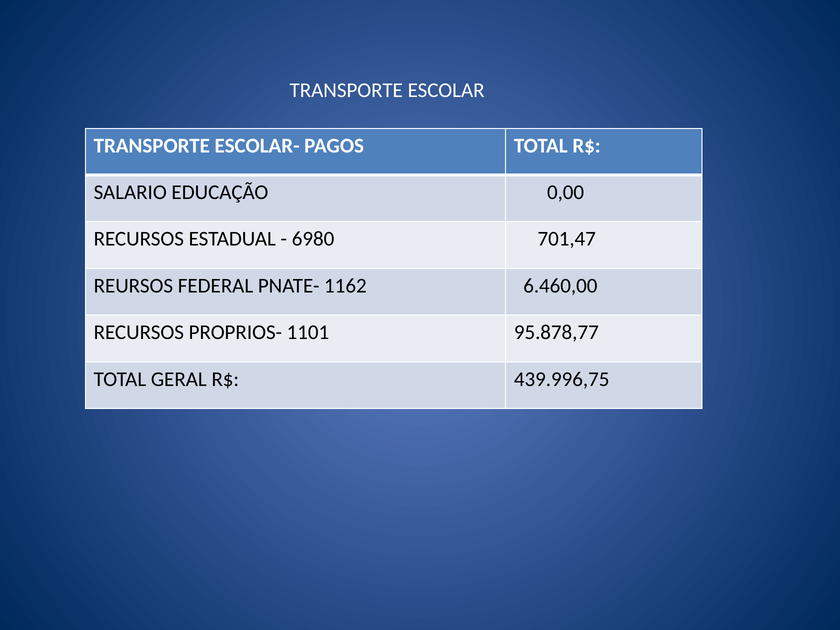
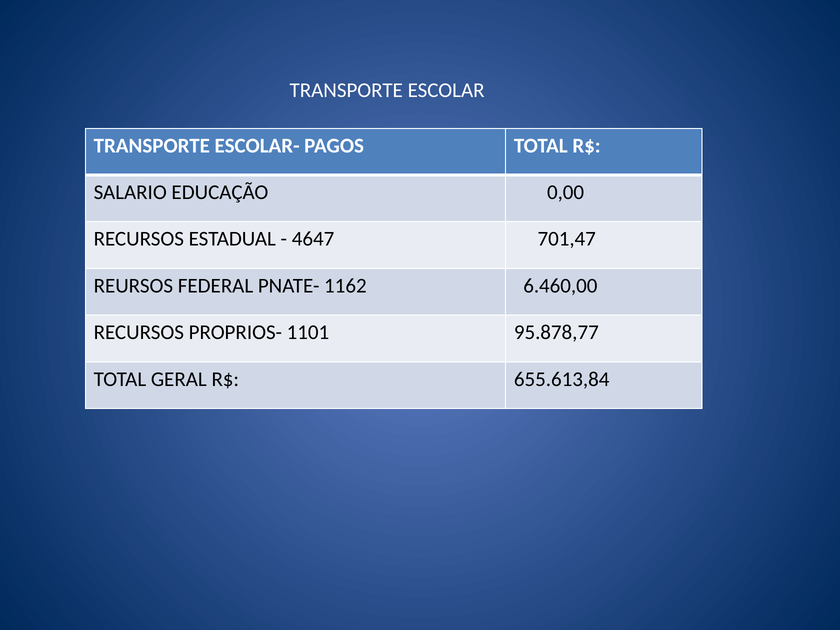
6980: 6980 -> 4647
439.996,75: 439.996,75 -> 655.613,84
